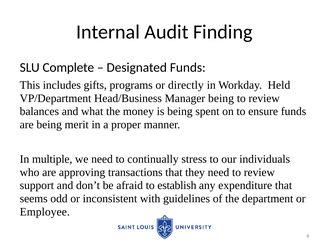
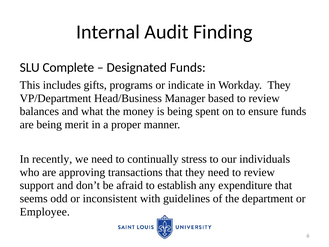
directly: directly -> indicate
Workday Held: Held -> They
Manager being: being -> based
multiple: multiple -> recently
